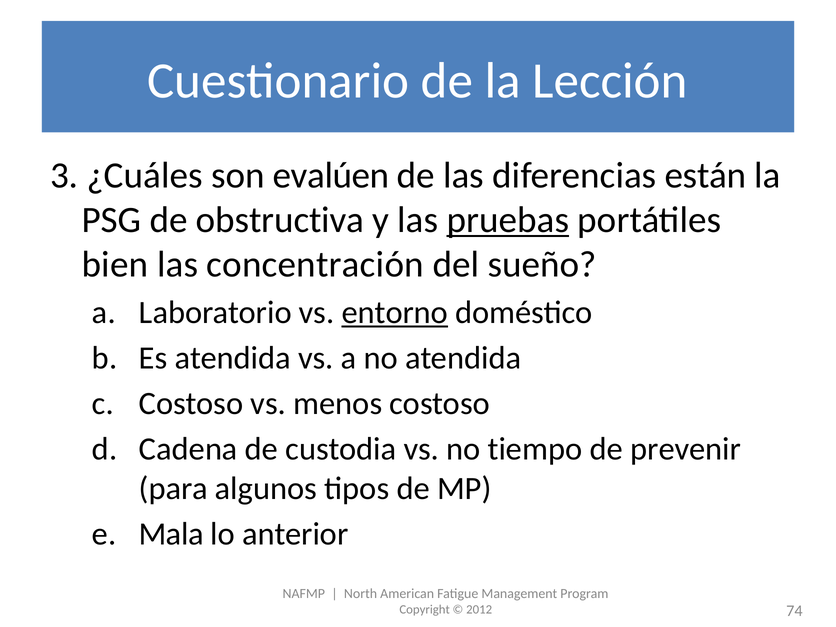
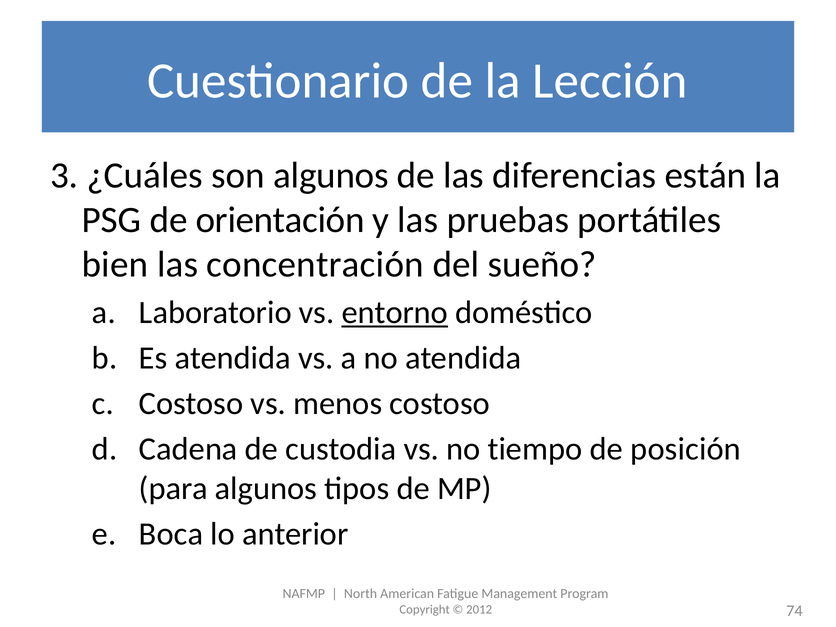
son evalúen: evalúen -> algunos
obstructiva: obstructiva -> orientación
pruebas underline: present -> none
prevenir: prevenir -> posición
Mala: Mala -> Boca
